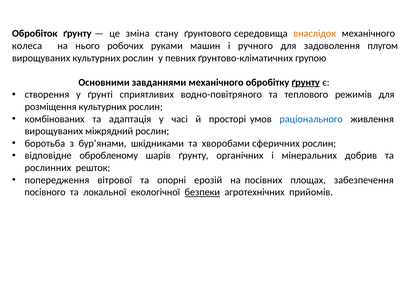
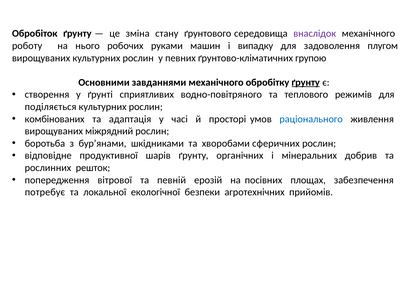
внаслідок colour: orange -> purple
колеса: колеса -> роботу
ручного: ручного -> випадку
розміщення: розміщення -> поділяється
обробленому: обробленому -> продуктивної
опорні: опорні -> певній
посівного: посівного -> потребує
безпеки underline: present -> none
